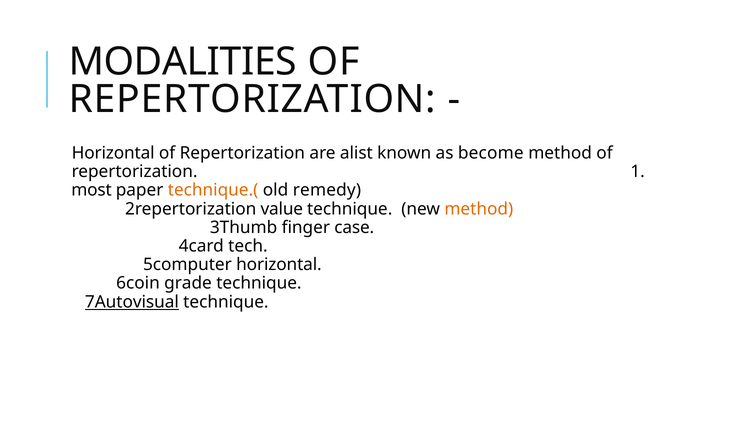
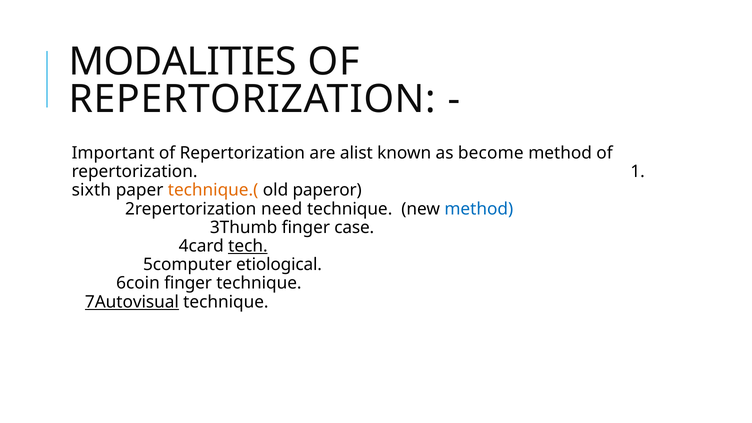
Horizontal at (113, 153): Horizontal -> Important
most: most -> sixth
remedy: remedy -> paperor
value: value -> need
method at (479, 209) colour: orange -> blue
tech underline: none -> present
5computer horizontal: horizontal -> etiological
6coin grade: grade -> finger
